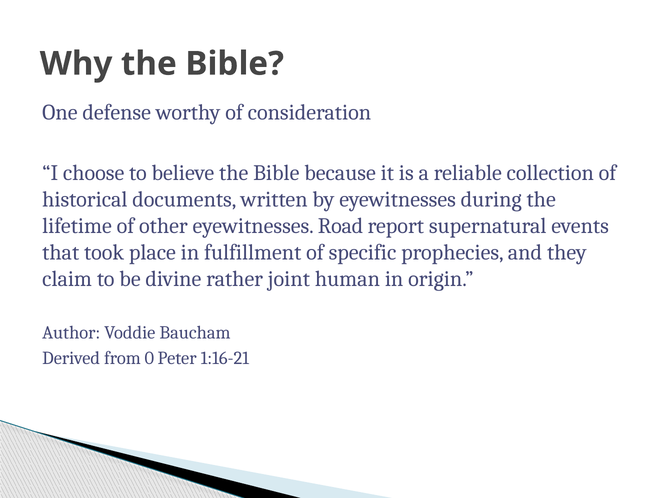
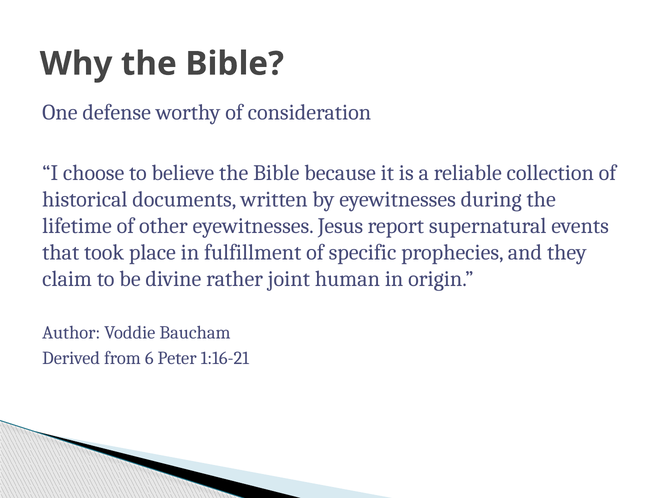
Road: Road -> Jesus
0: 0 -> 6
